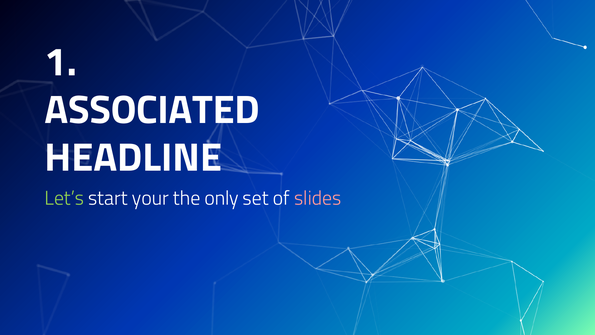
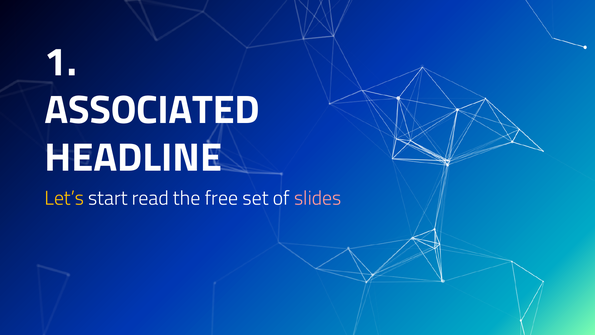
Let’s colour: light green -> yellow
your: your -> read
only: only -> free
